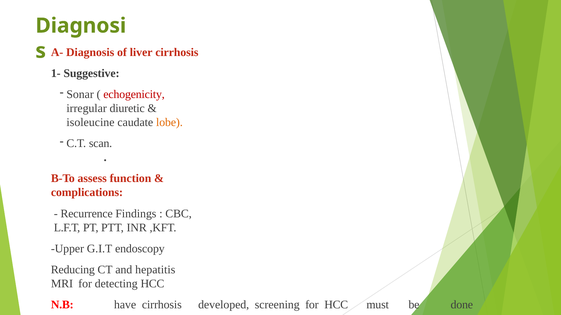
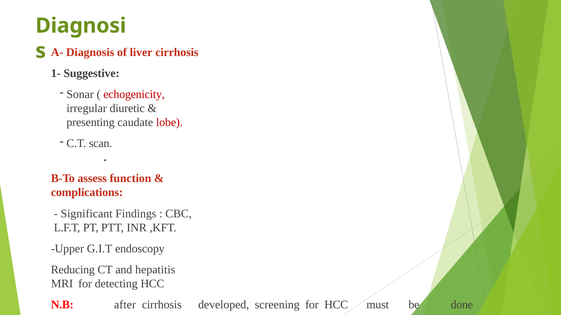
isoleucine: isoleucine -> presenting
lobe colour: orange -> red
Recurrence: Recurrence -> Significant
have: have -> after
